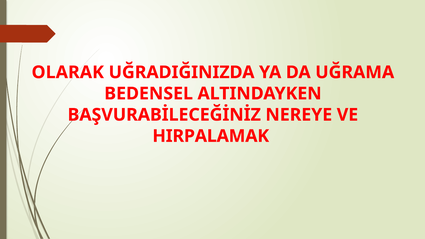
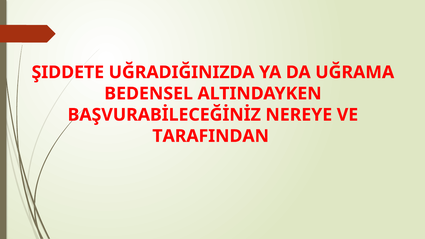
OLARAK: OLARAK -> ŞIDDETE
HIRPALAMAK: HIRPALAMAK -> TARAFINDAN
